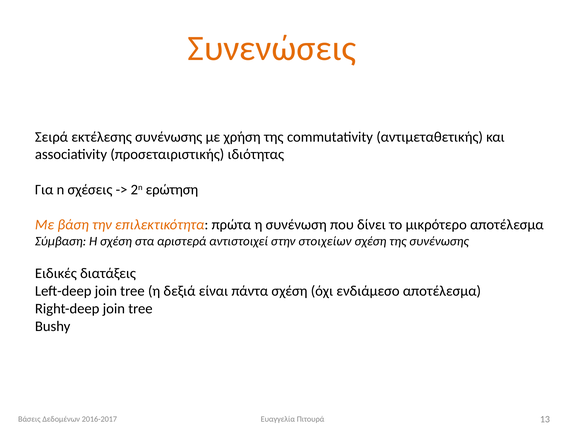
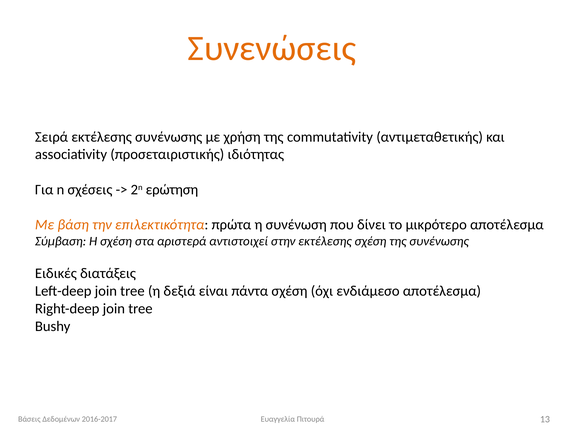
στην στοιχείων: στοιχείων -> εκτέλεσης
